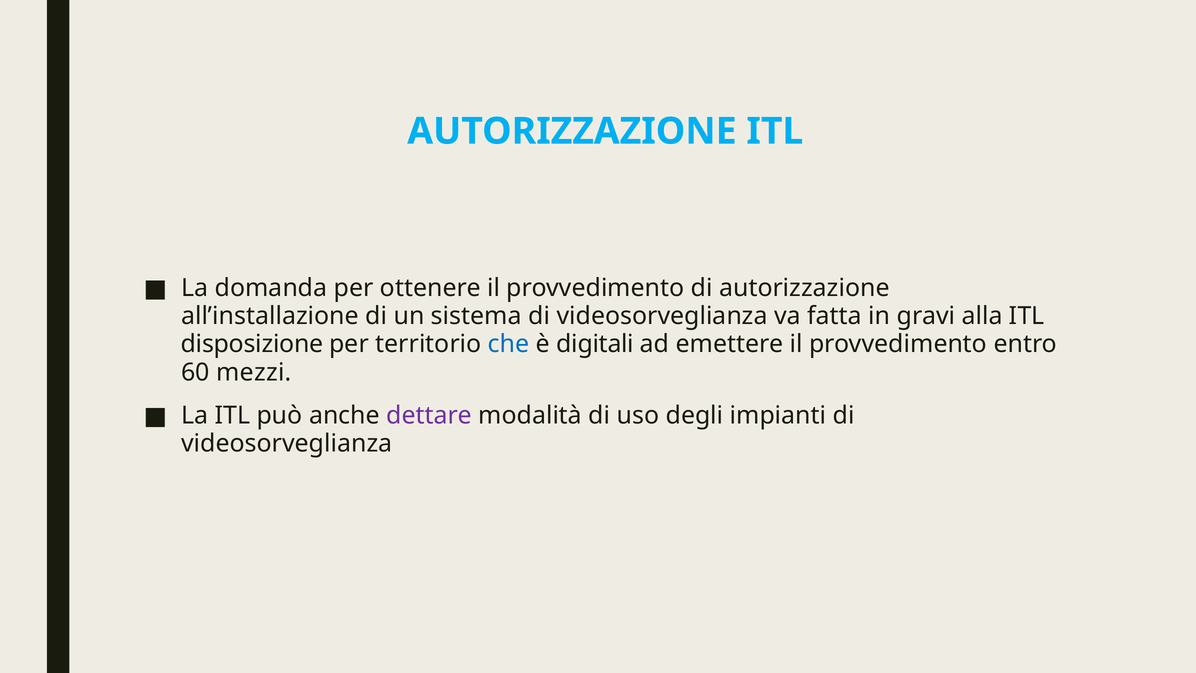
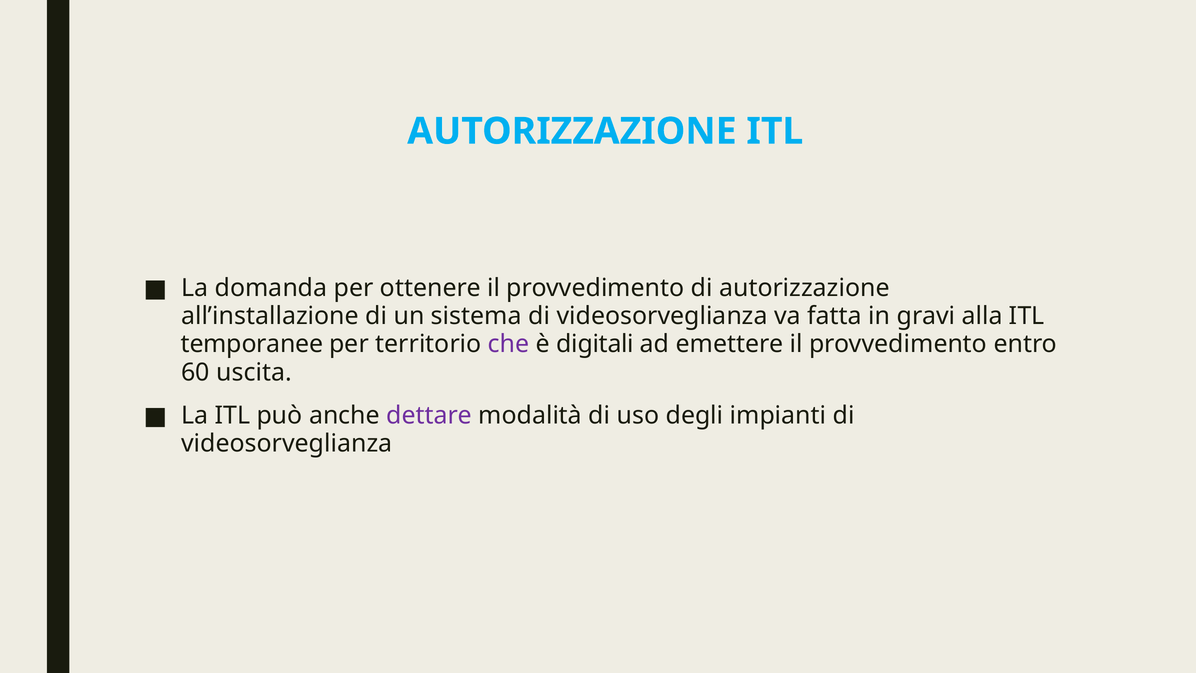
disposizione: disposizione -> temporanee
che colour: blue -> purple
mezzi: mezzi -> uscita
